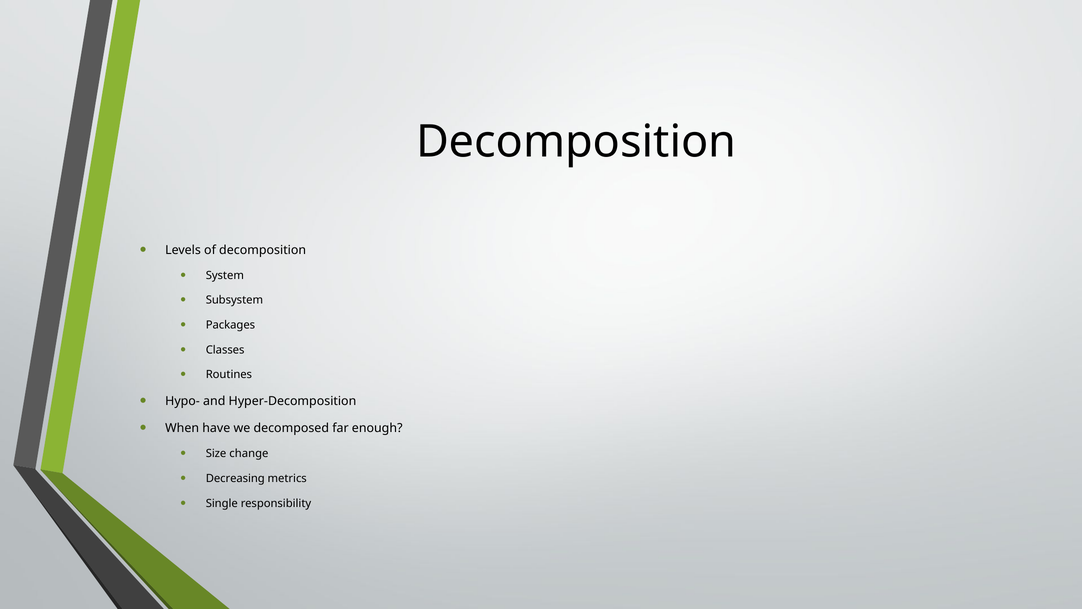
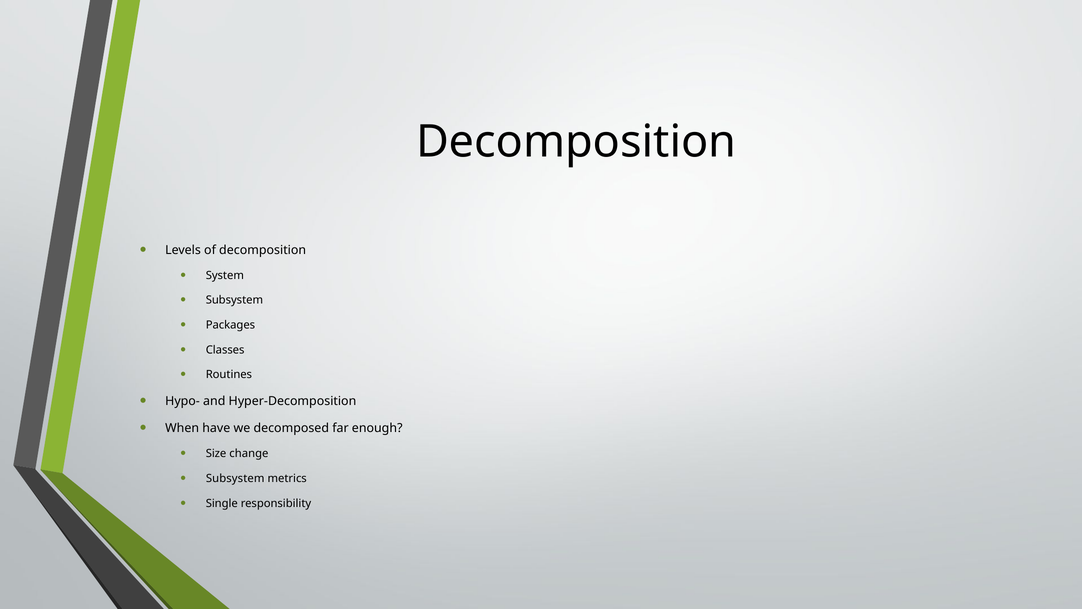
Decreasing at (235, 478): Decreasing -> Subsystem
